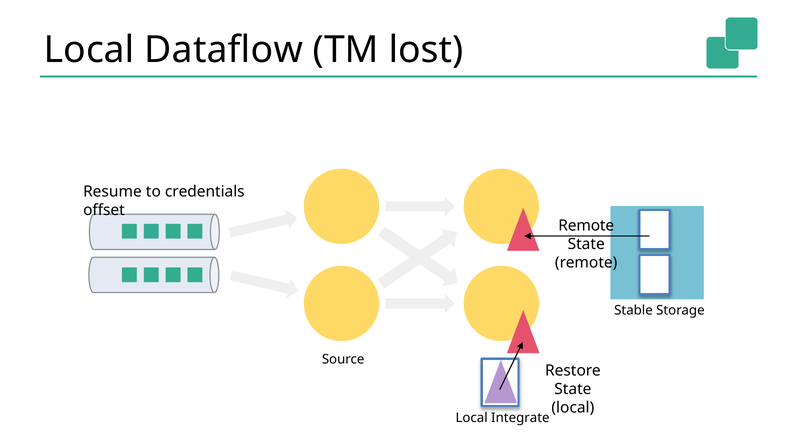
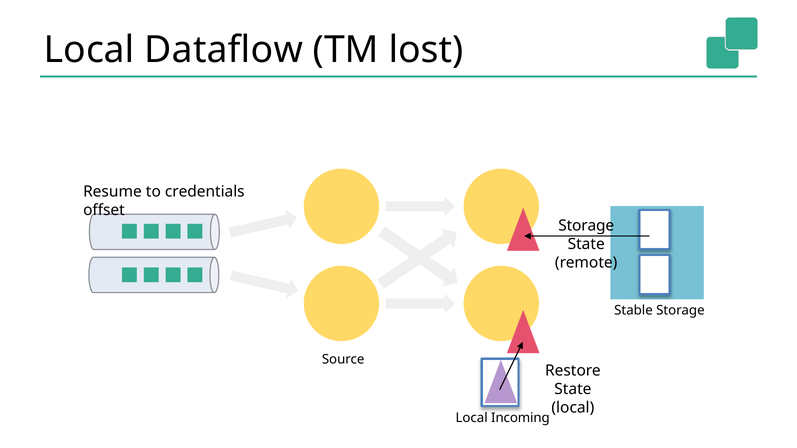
Remote at (586, 226): Remote -> Storage
Integrate: Integrate -> Incoming
